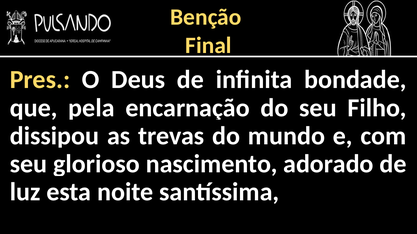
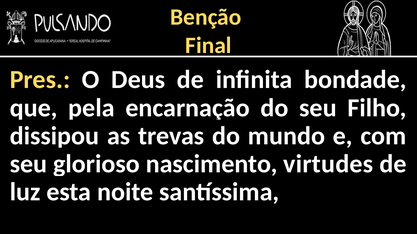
adorado: adorado -> virtudes
